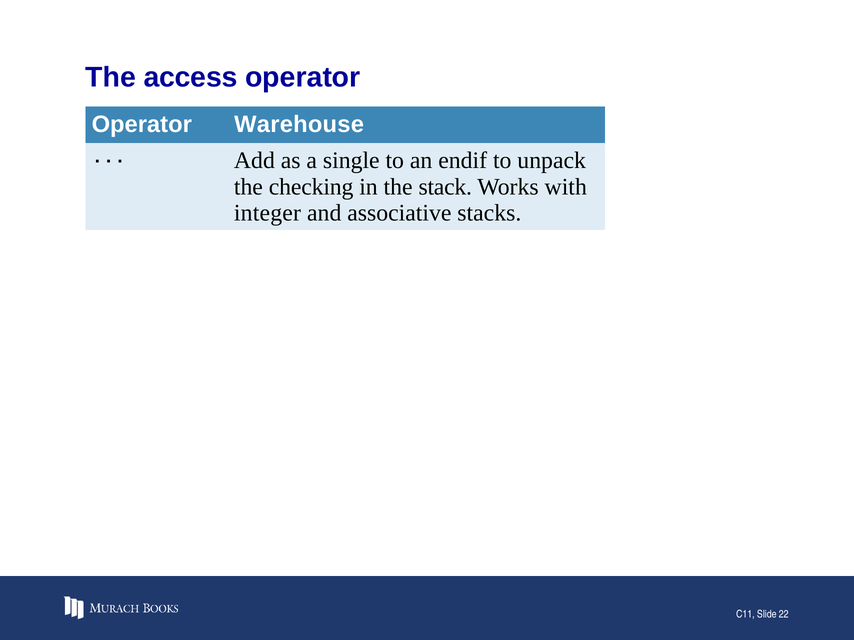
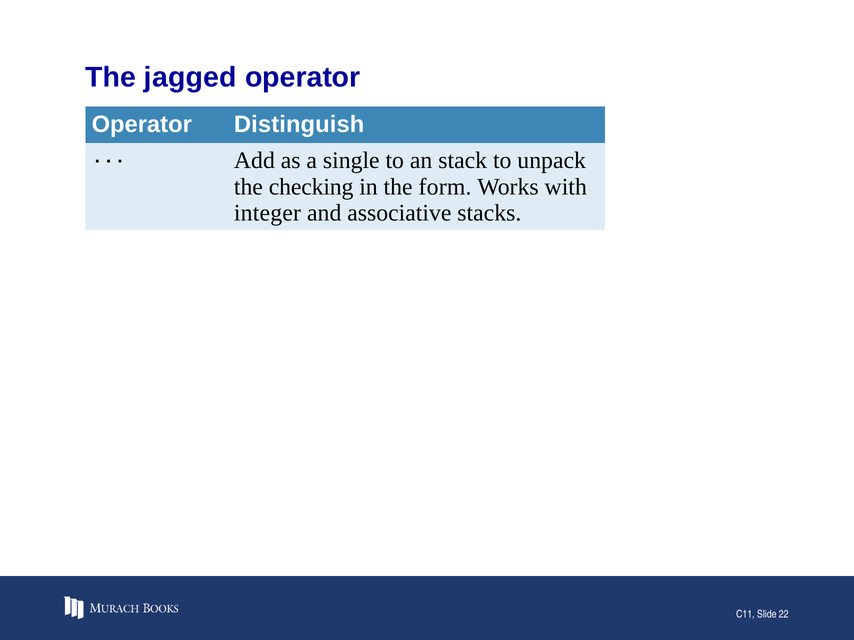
access: access -> jagged
Warehouse: Warehouse -> Distinguish
endif: endif -> stack
stack: stack -> form
